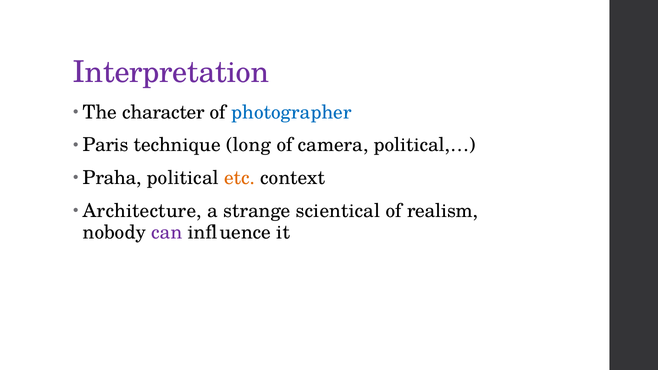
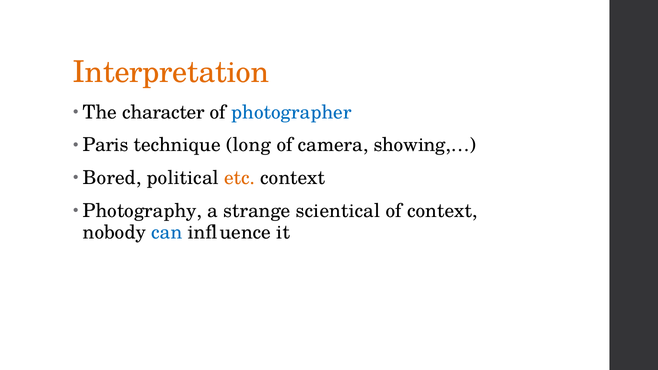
Interpretation colour: purple -> orange
political,…: political,… -> showing,…
Praha: Praha -> Bored
Architecture: Architecture -> Photography
of realism: realism -> context
can colour: purple -> blue
